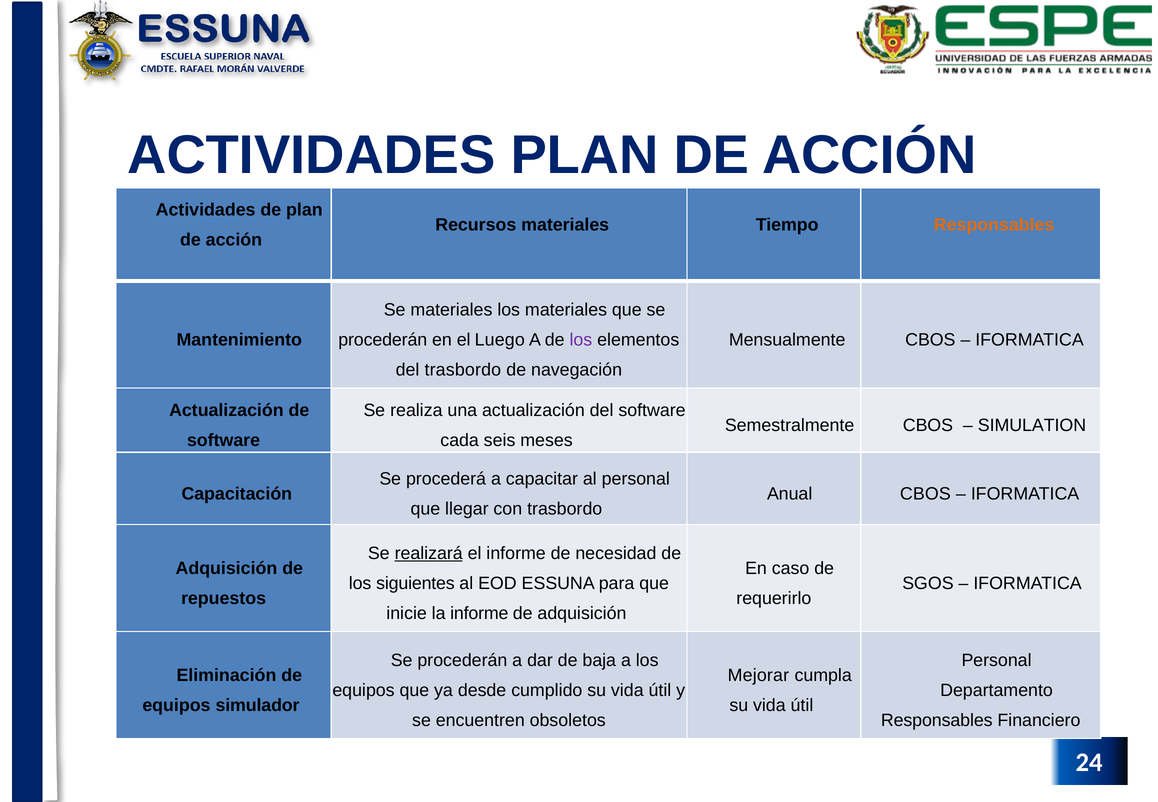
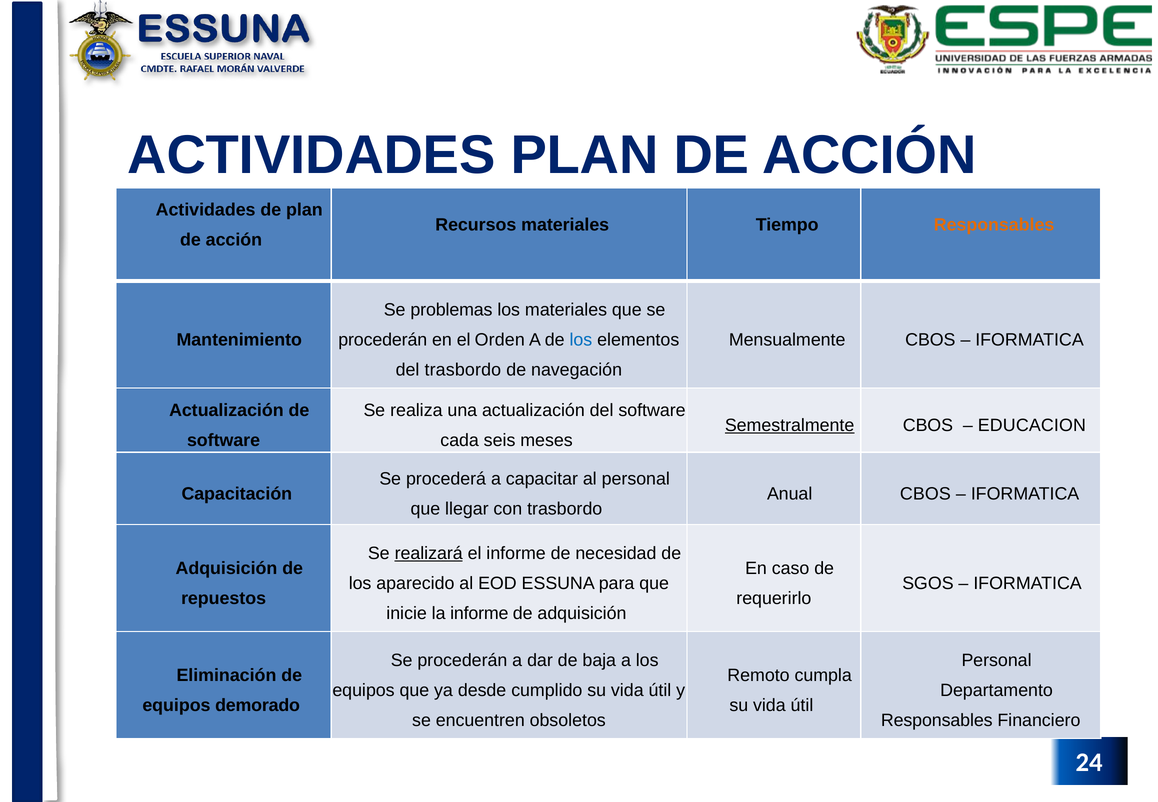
Se materiales: materiales -> problemas
Luego: Luego -> Orden
los at (581, 340) colour: purple -> blue
Semestralmente underline: none -> present
SIMULATION: SIMULATION -> EDUCACION
siguientes: siguientes -> aparecido
Mejorar: Mejorar -> Remoto
simulador: simulador -> demorado
